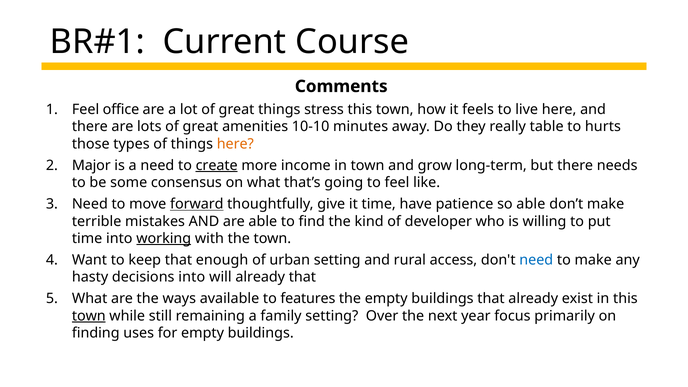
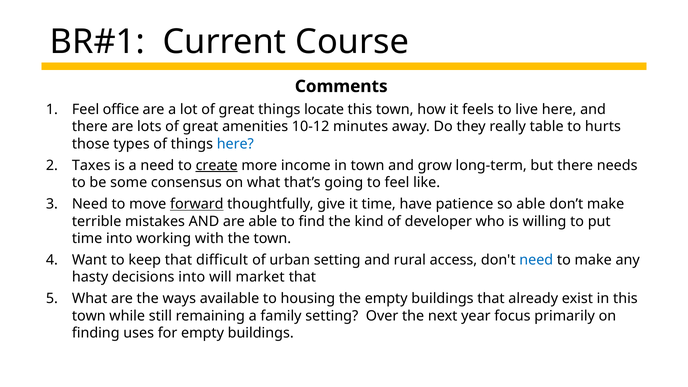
stress: stress -> locate
10-10: 10-10 -> 10-12
here at (235, 144) colour: orange -> blue
Major: Major -> Taxes
working underline: present -> none
enough: enough -> difficult
will already: already -> market
features: features -> housing
town at (89, 316) underline: present -> none
